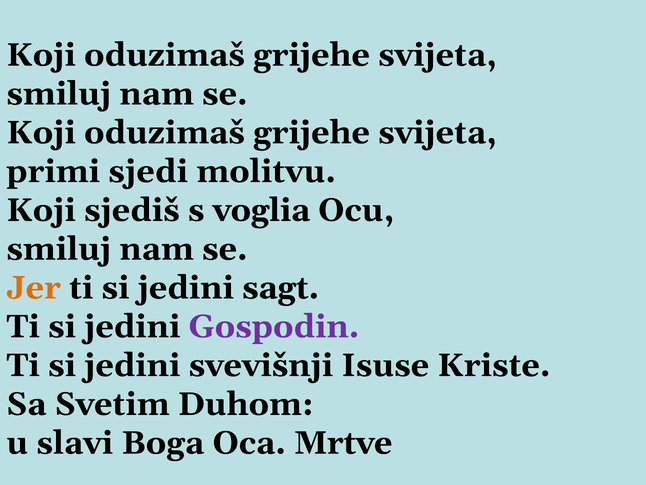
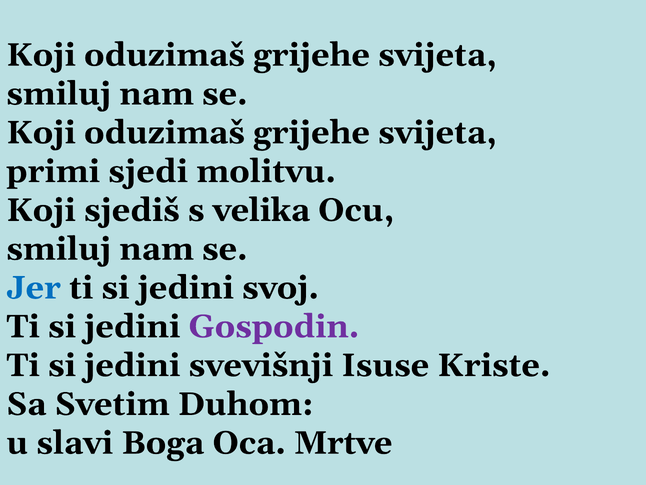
voglia: voglia -> velika
Jer colour: orange -> blue
sagt: sagt -> svoj
